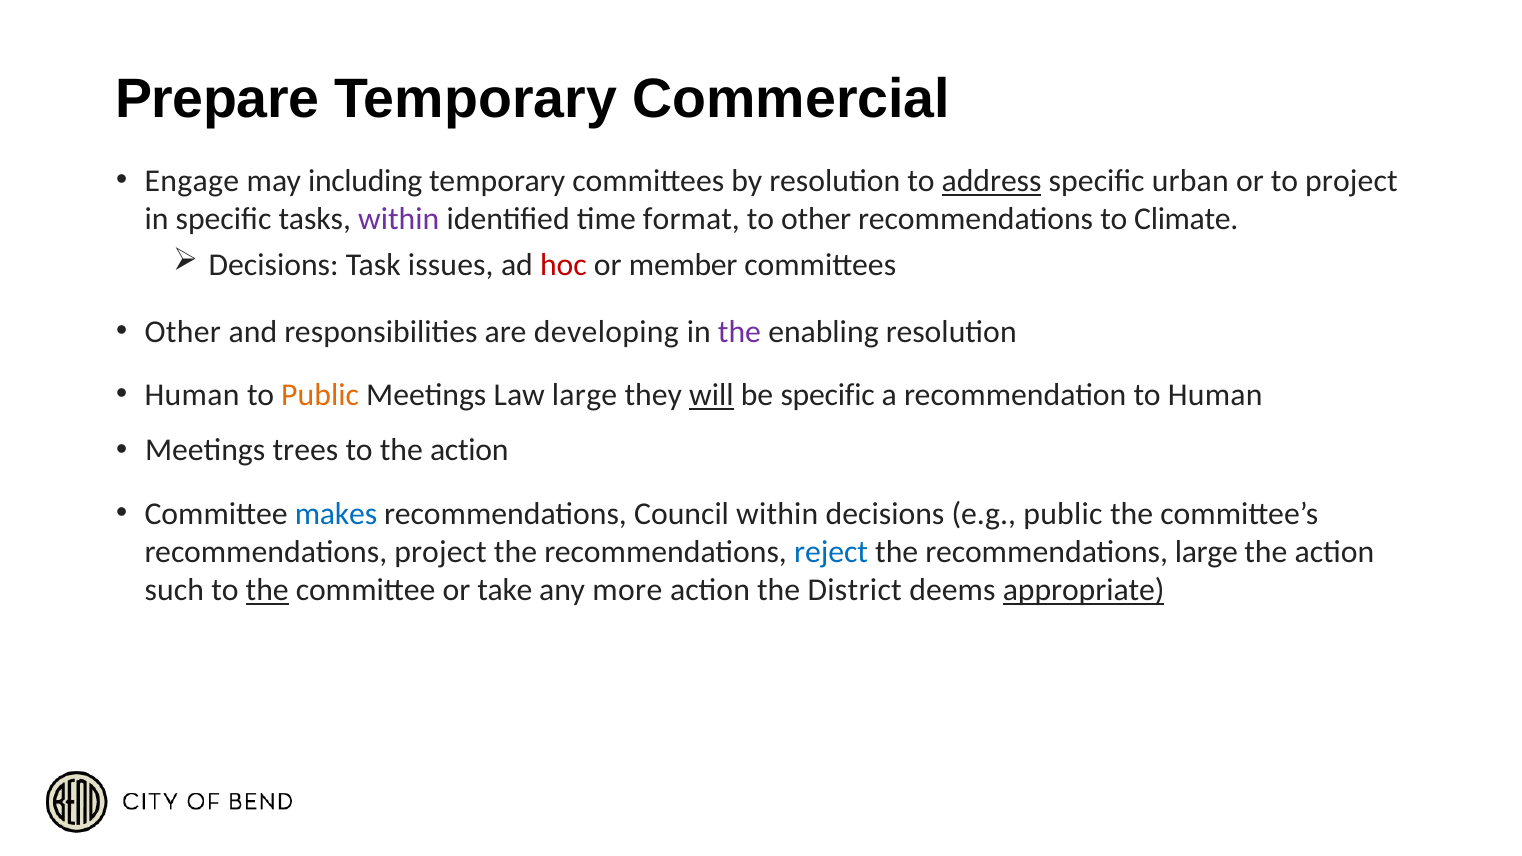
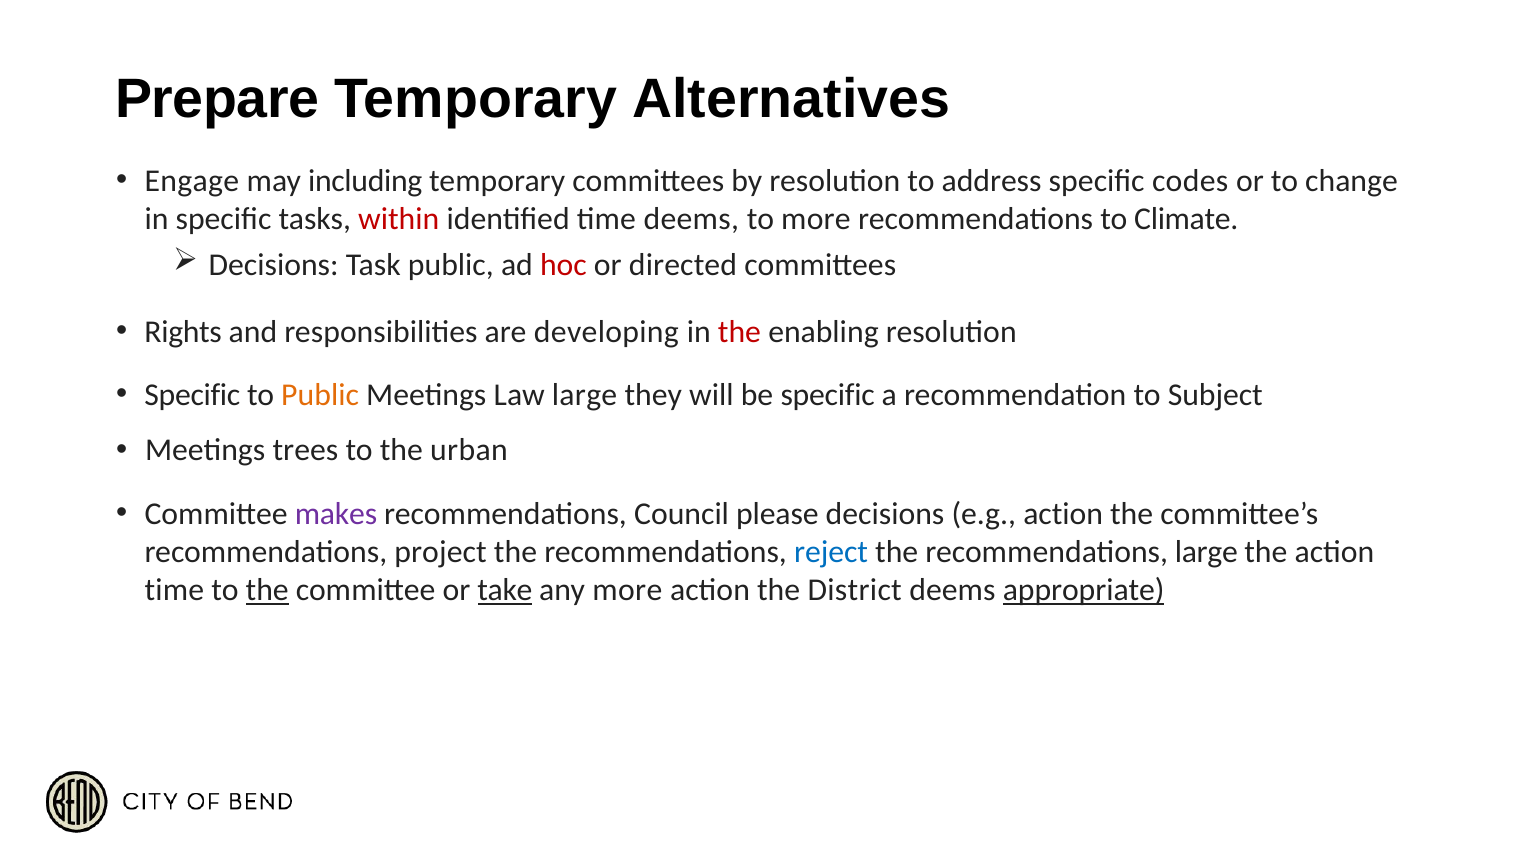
Commercial: Commercial -> Alternatives
address underline: present -> none
urban: urban -> codes
to project: project -> change
within at (399, 219) colour: purple -> red
time format: format -> deems
to other: other -> more
Task issues: issues -> public
member: member -> directed
Other at (183, 332): Other -> Rights
the at (739, 332) colour: purple -> red
Human at (192, 395): Human -> Specific
will underline: present -> none
to Human: Human -> Subject
to the action: action -> urban
makes colour: blue -> purple
Council within: within -> please
e.g public: public -> action
such at (174, 590): such -> time
take underline: none -> present
